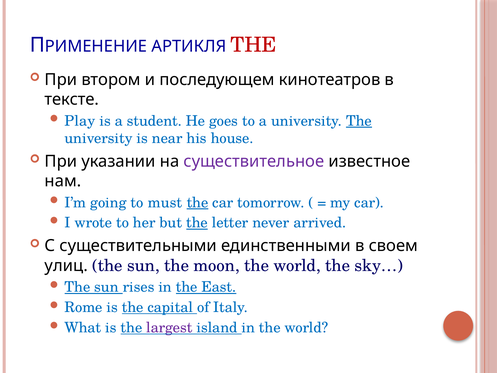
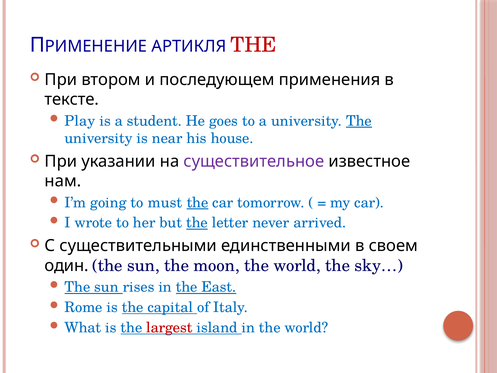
кинотеатров: кинотеатров -> применения
улиц: улиц -> один
largest colour: purple -> red
